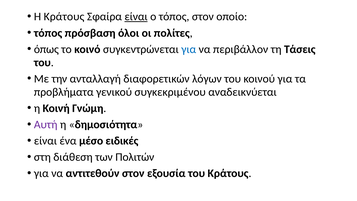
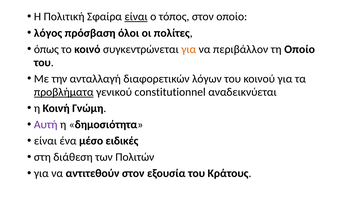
Η Κράτους: Κράτους -> Πολιτική
τόπος at (48, 33): τόπος -> λόγος
για at (189, 49) colour: blue -> orange
τη Τάσεις: Τάσεις -> Οποίο
προβλήματα underline: none -> present
συγκεκριμένου: συγκεκριμένου -> constitutionnel
